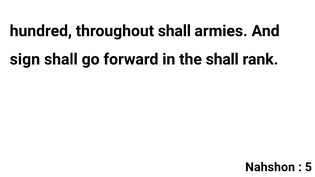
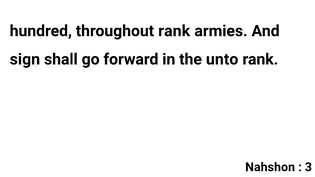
throughout shall: shall -> rank
the shall: shall -> unto
5: 5 -> 3
